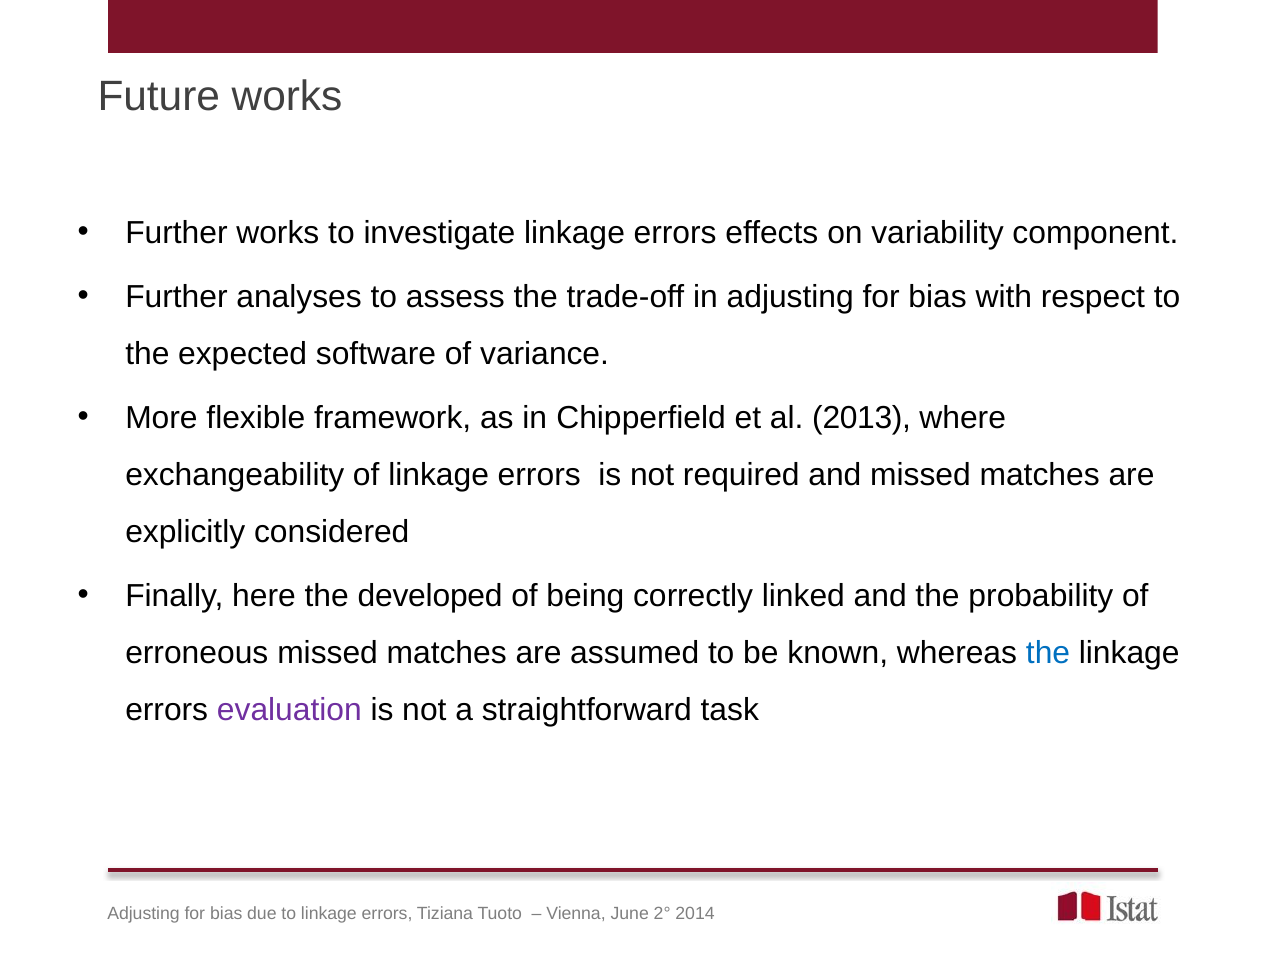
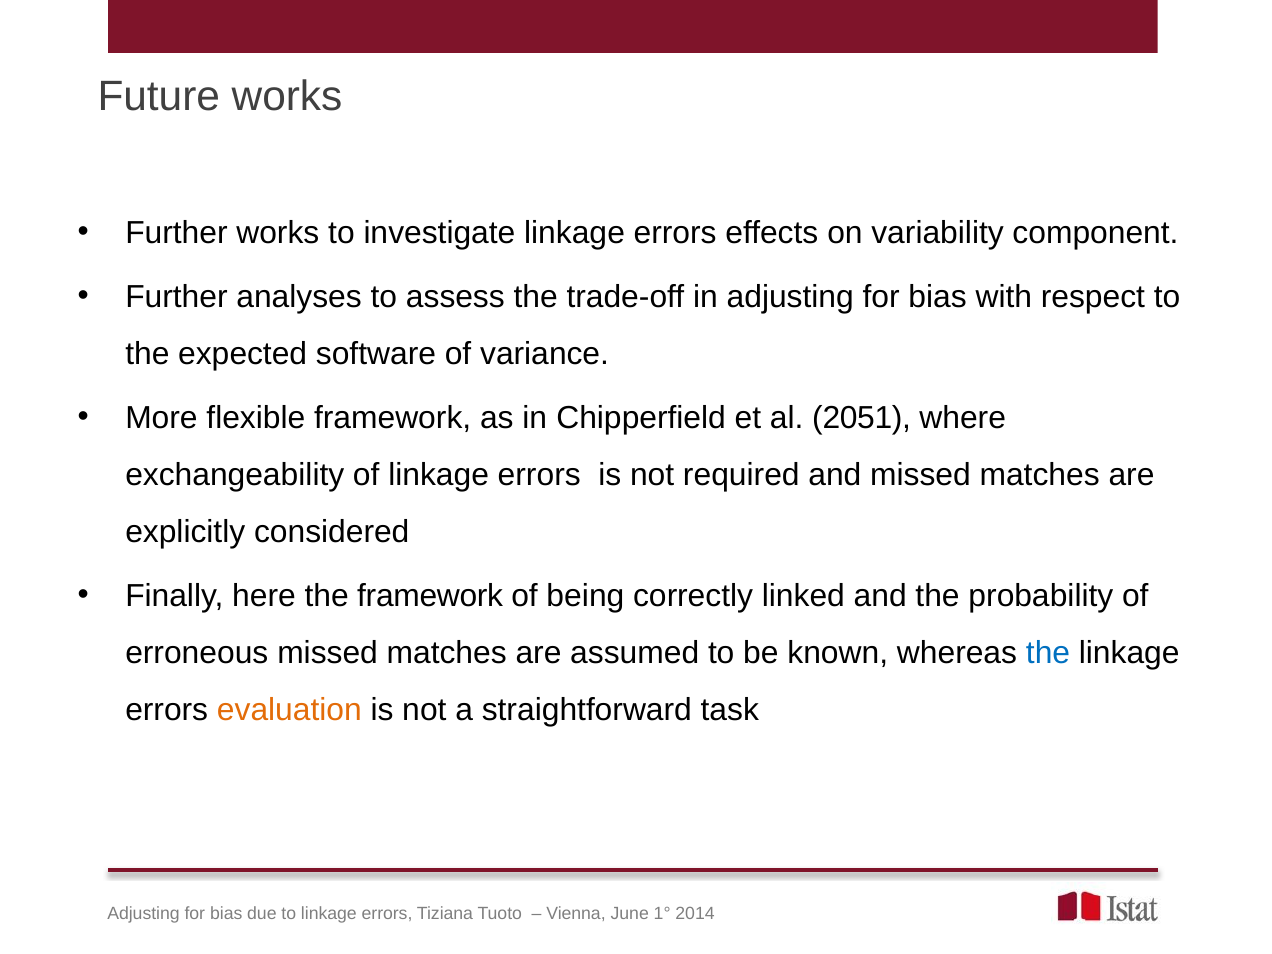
2013: 2013 -> 2051
the developed: developed -> framework
evaluation colour: purple -> orange
2°: 2° -> 1°
